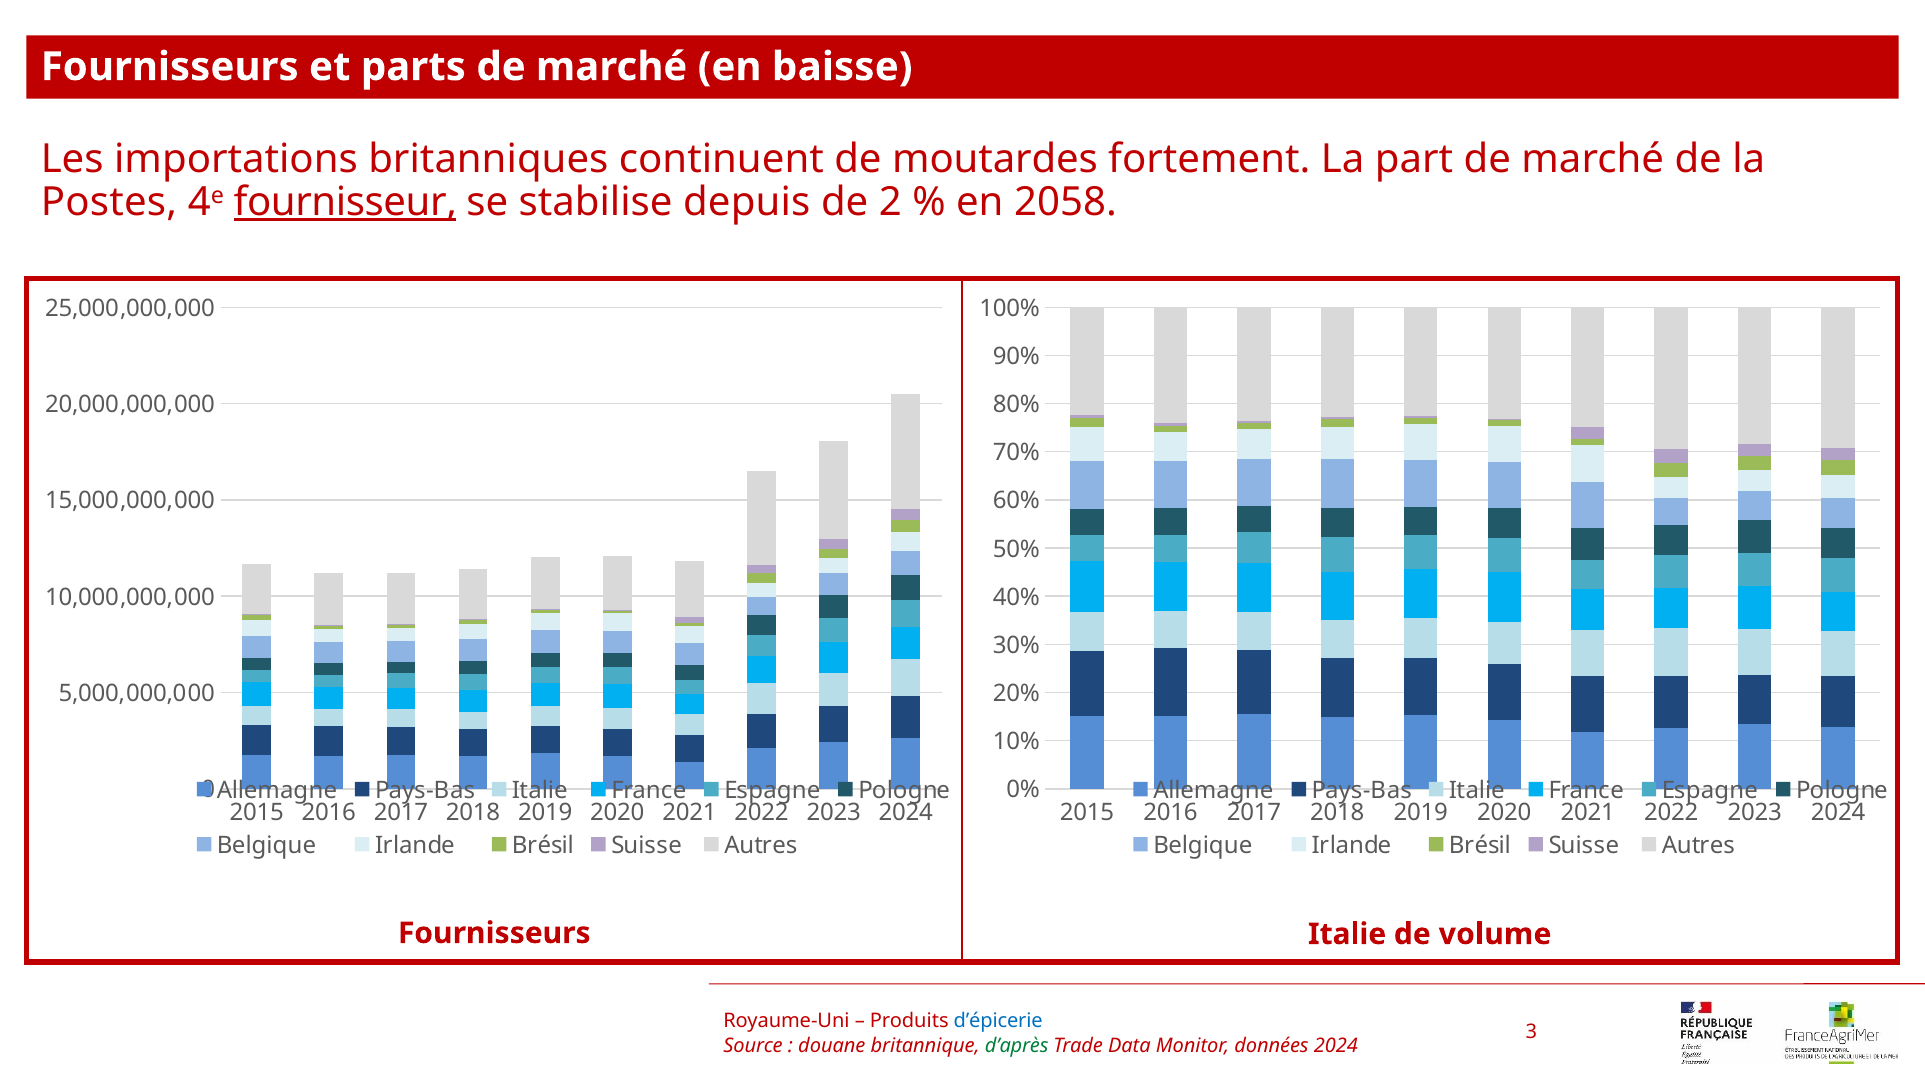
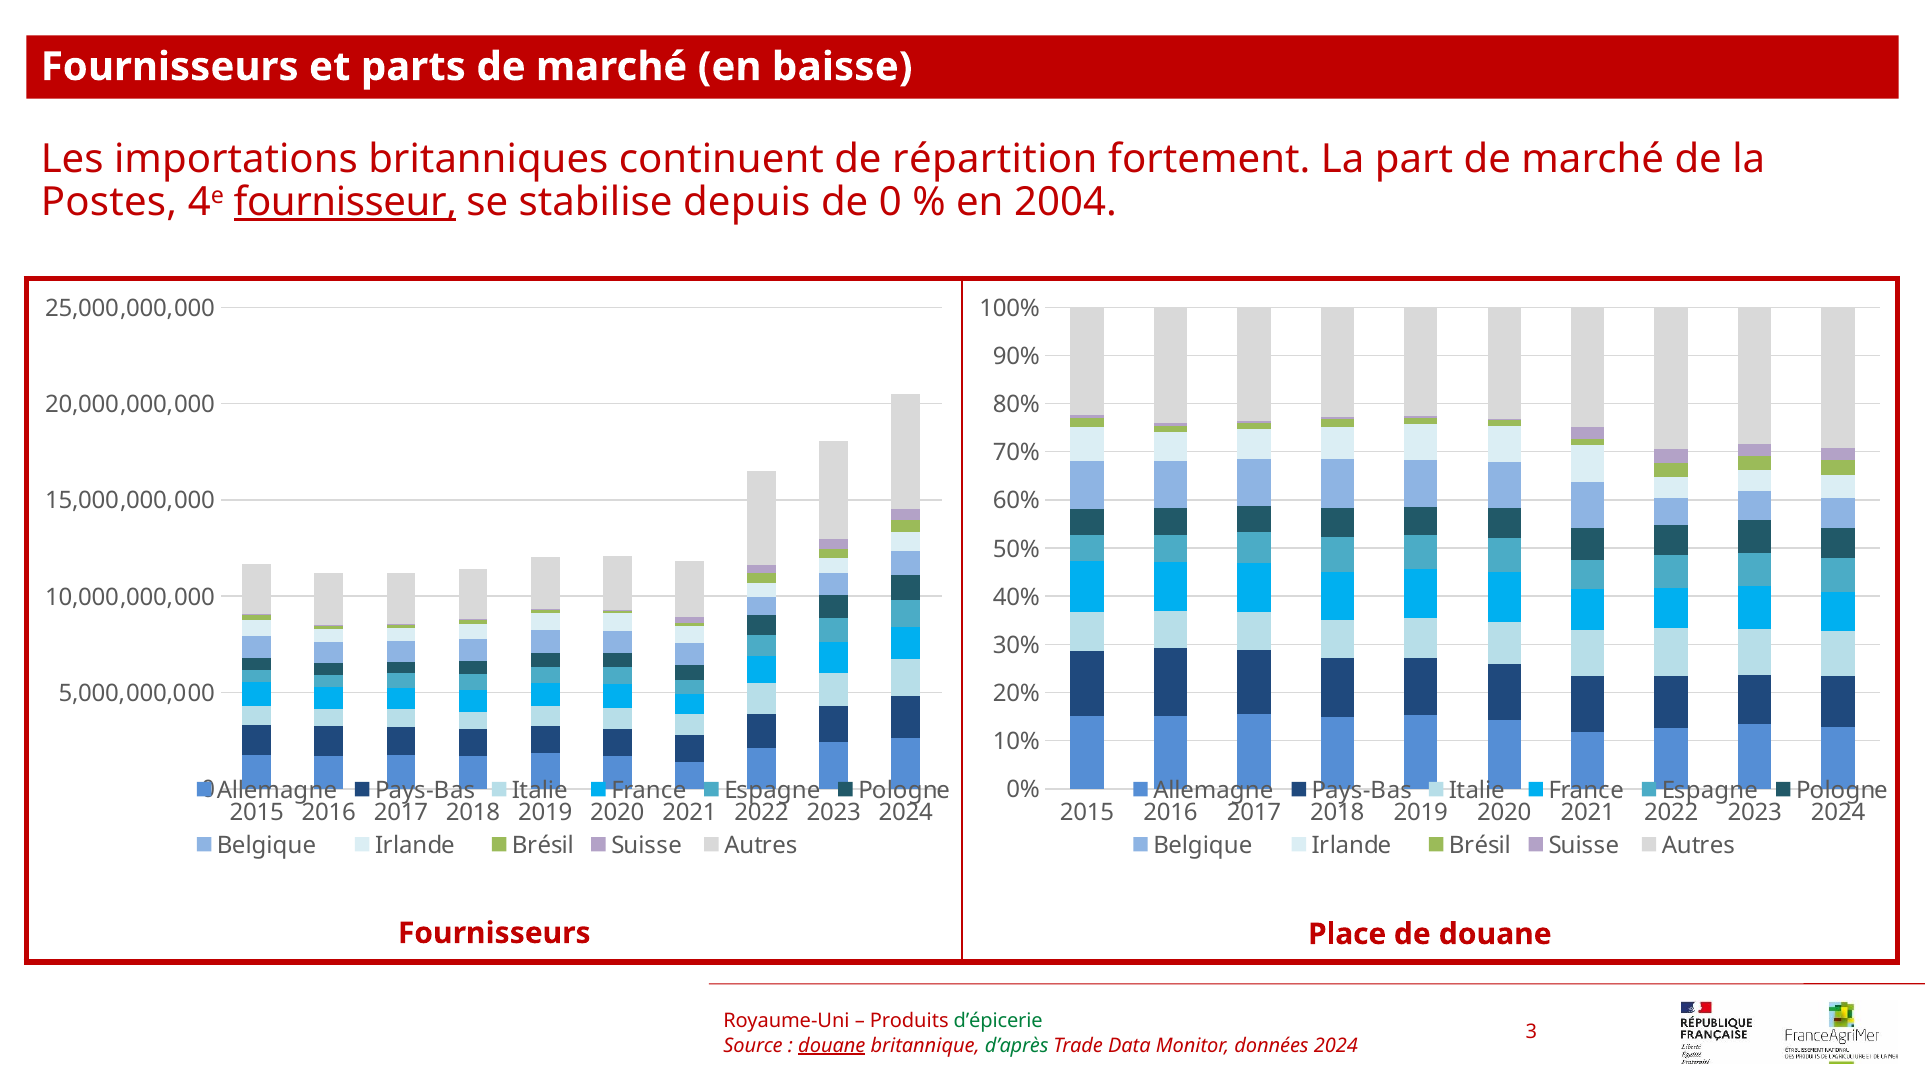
moutardes: moutardes -> répartition
de 2: 2 -> 0
2058: 2058 -> 2004
Fournisseurs Italie: Italie -> Place
de volume: volume -> douane
d’épicerie colour: blue -> green
douane at (832, 1045) underline: none -> present
